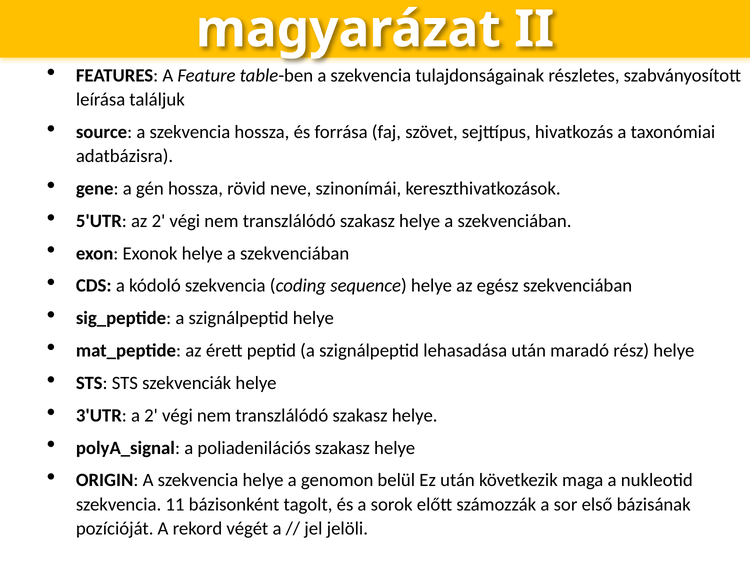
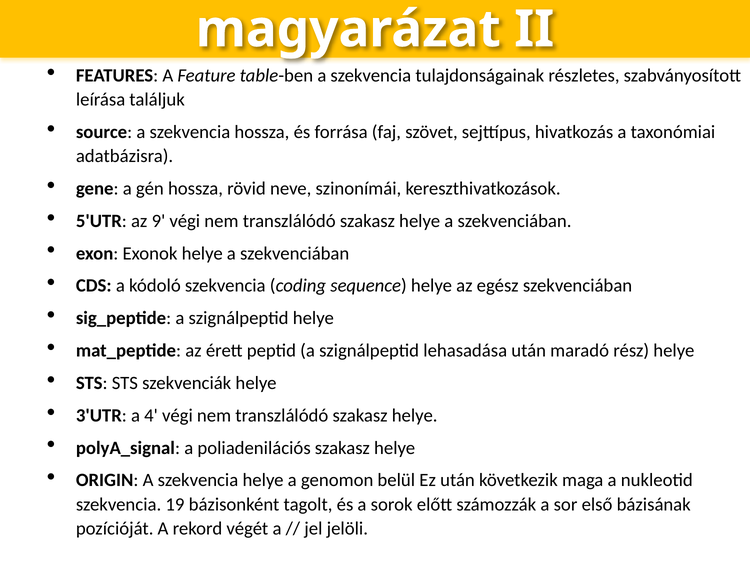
az 2: 2 -> 9
a 2: 2 -> 4
11: 11 -> 19
